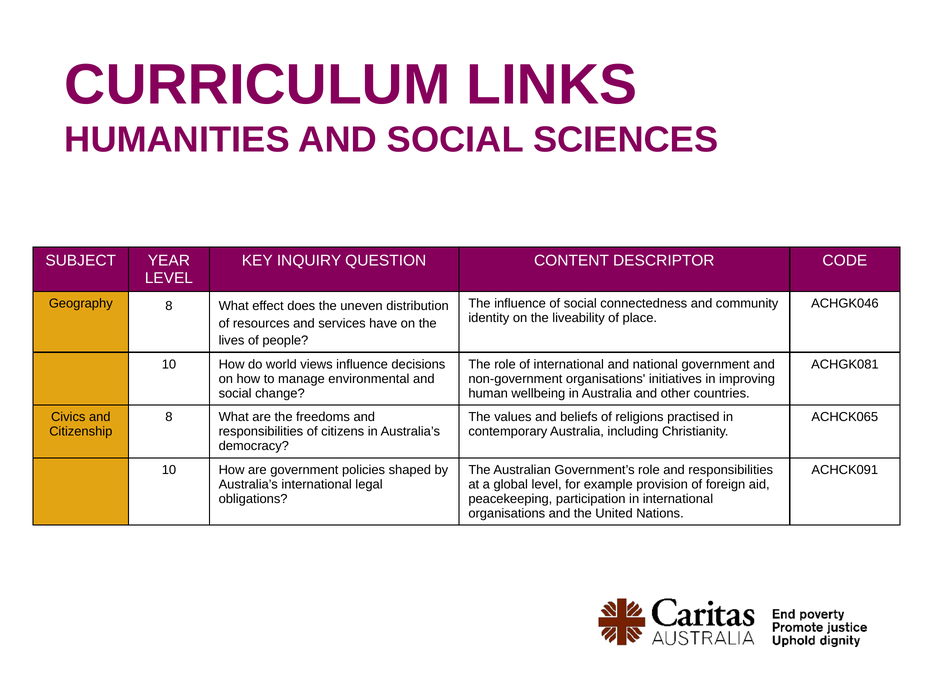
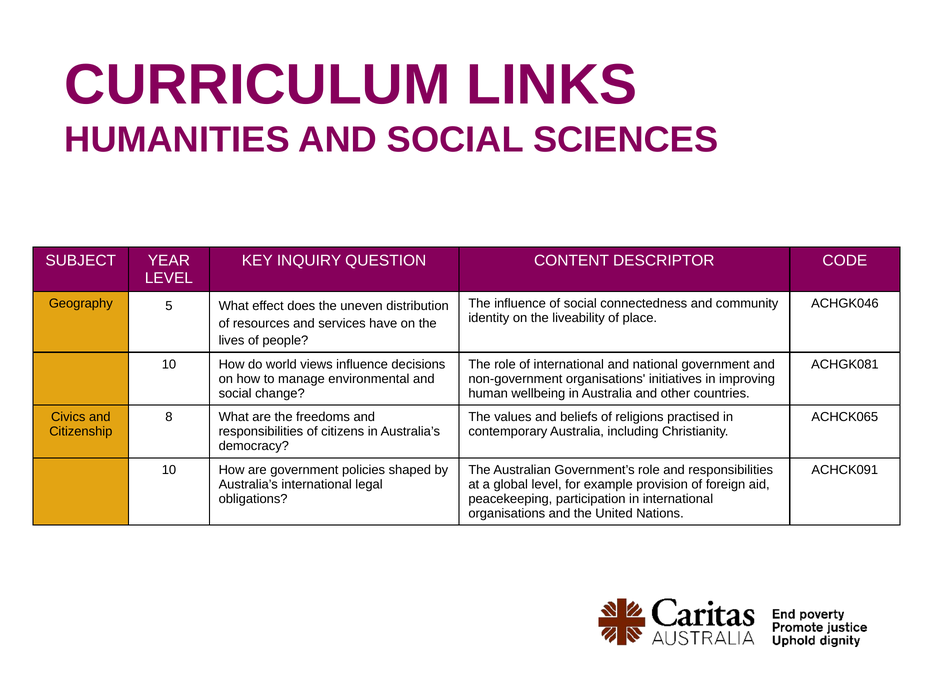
Geography 8: 8 -> 5
